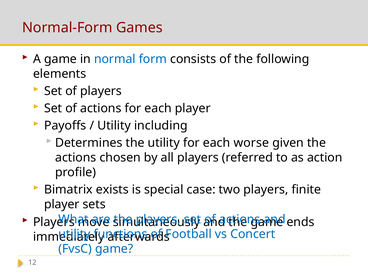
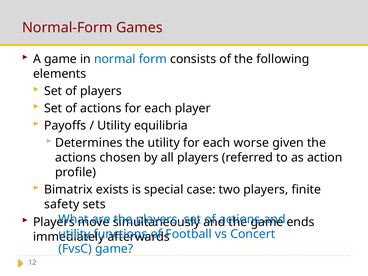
including: including -> equilibria
player at (62, 204): player -> safety
